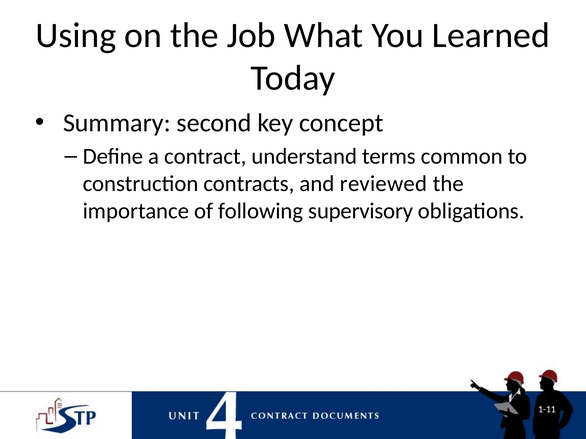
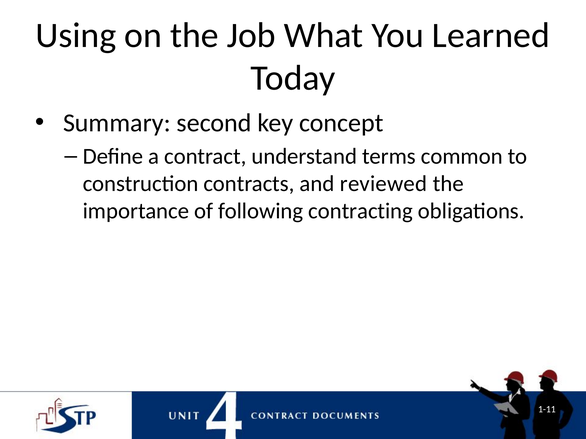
supervisory: supervisory -> contracting
